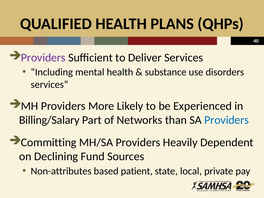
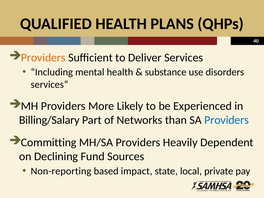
Providers at (43, 58) colour: purple -> orange
Non-attributes: Non-attributes -> Non-reporting
patient: patient -> impact
